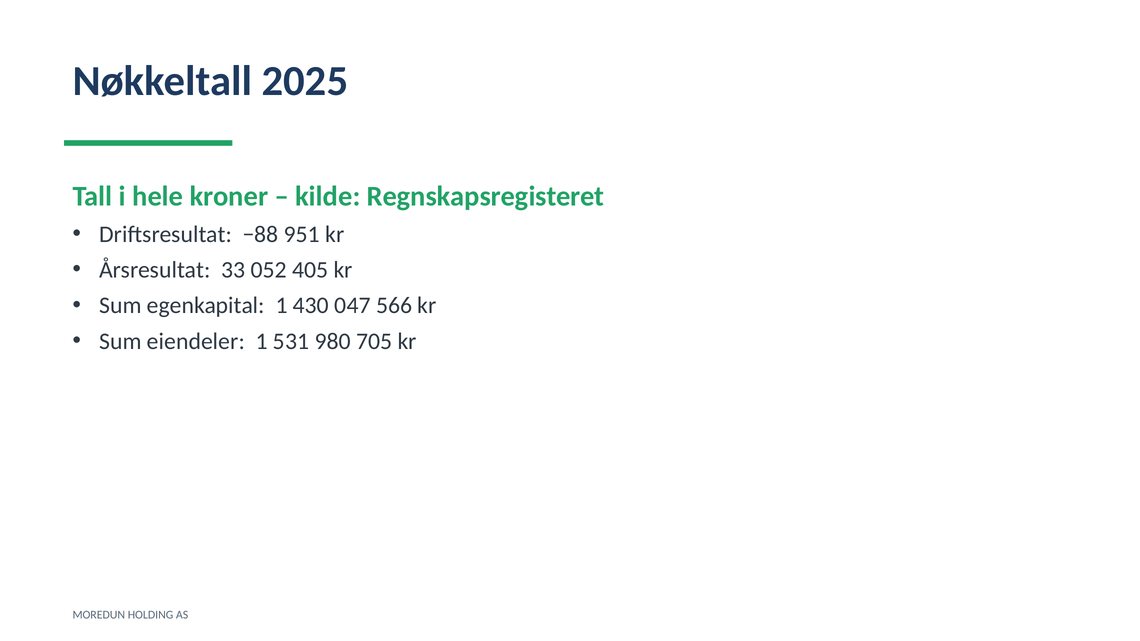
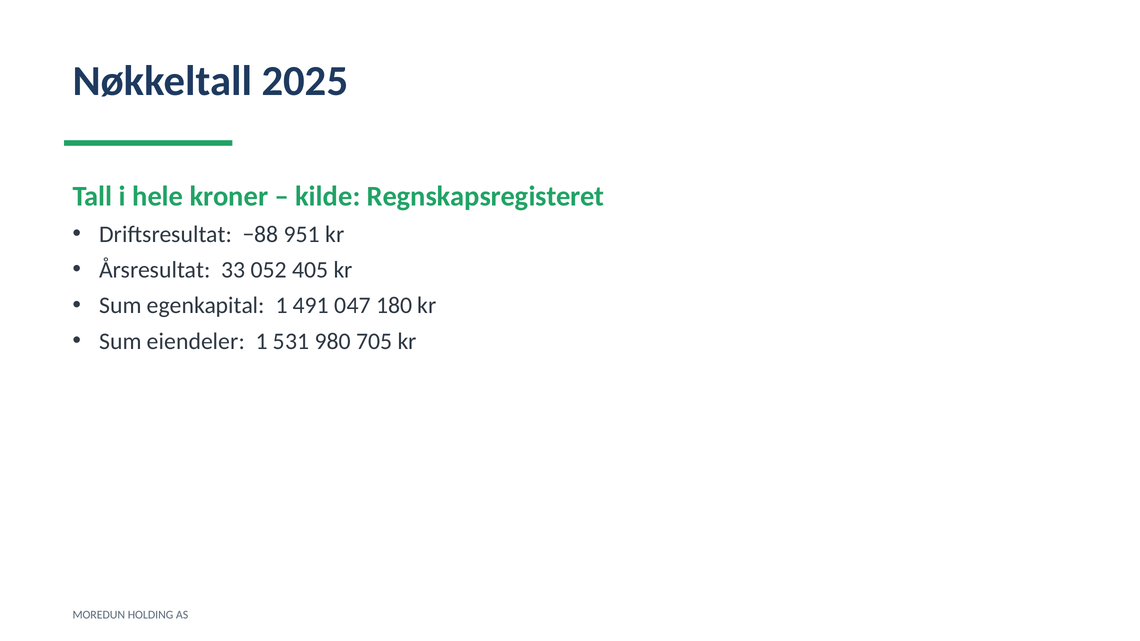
430: 430 -> 491
566: 566 -> 180
